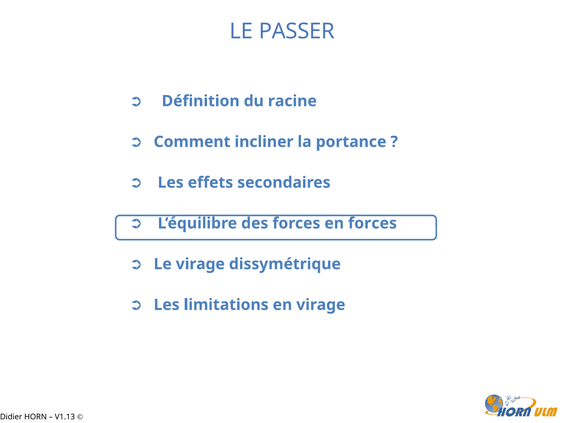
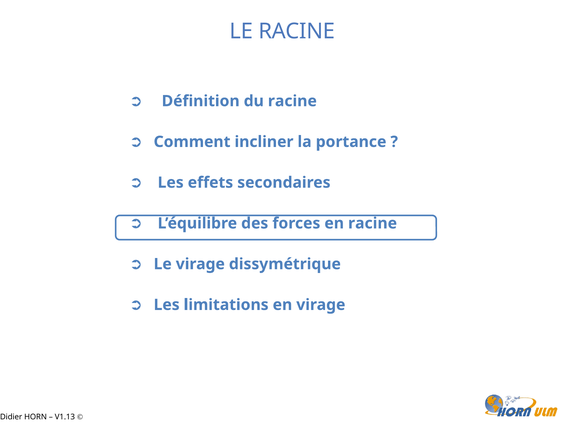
LE PASSER: PASSER -> RACINE
en forces: forces -> racine
